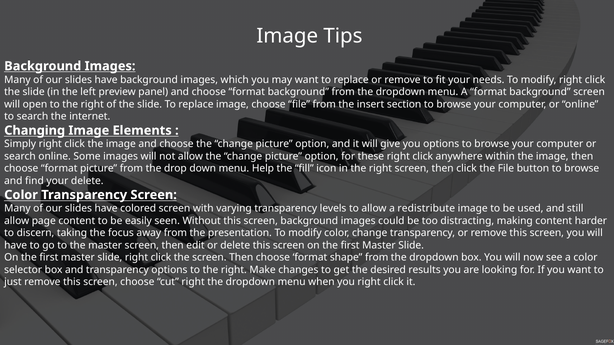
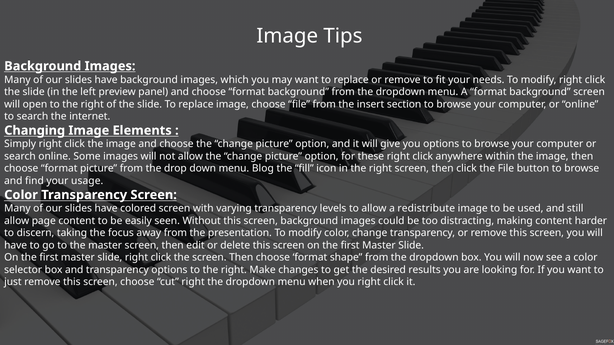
Help: Help -> Blog
your delete: delete -> usage
